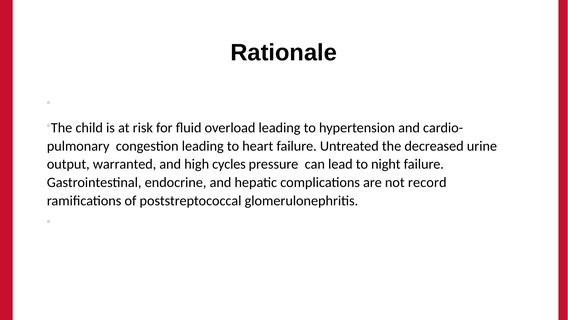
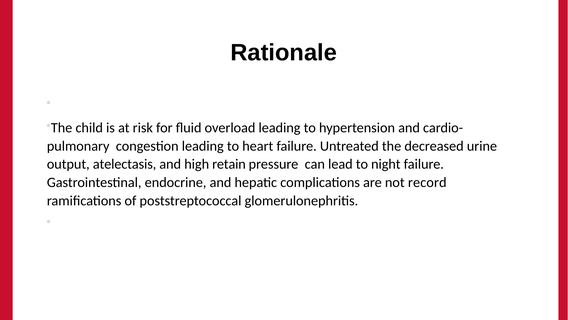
warranted: warranted -> atelectasis
cycles: cycles -> retain
